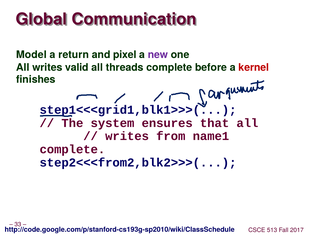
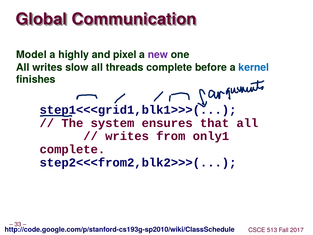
return: return -> highly
valid: valid -> slow
kernel colour: red -> blue
name1: name1 -> only1
